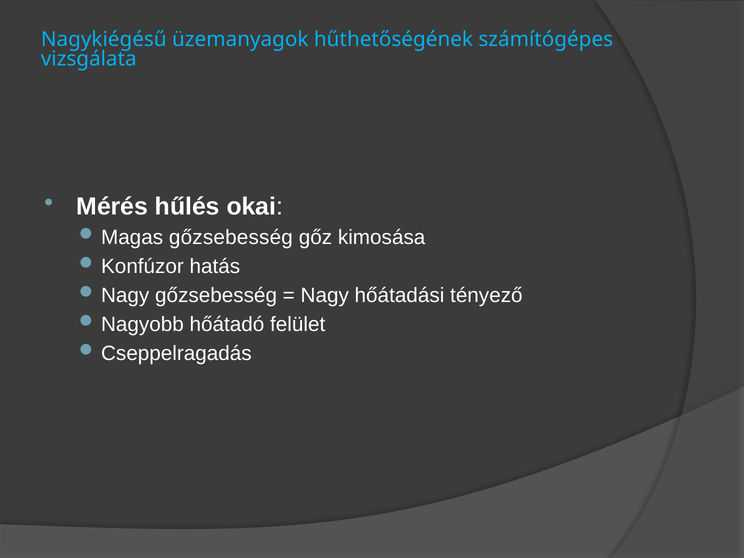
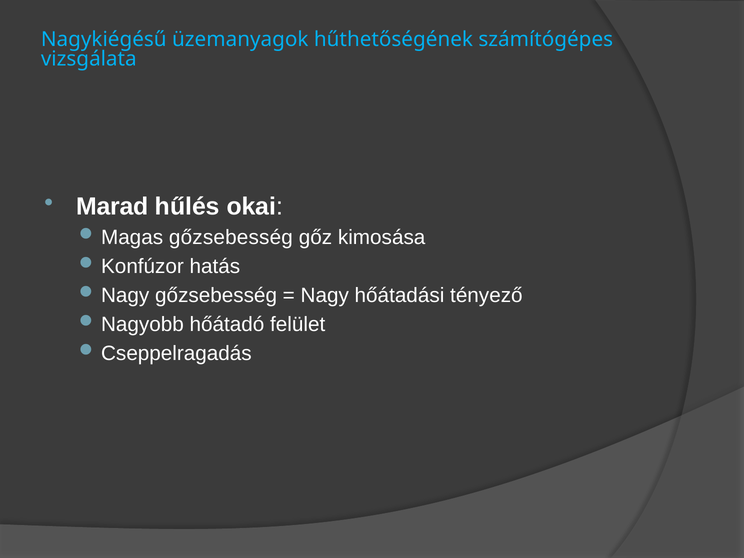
Mérés: Mérés -> Marad
